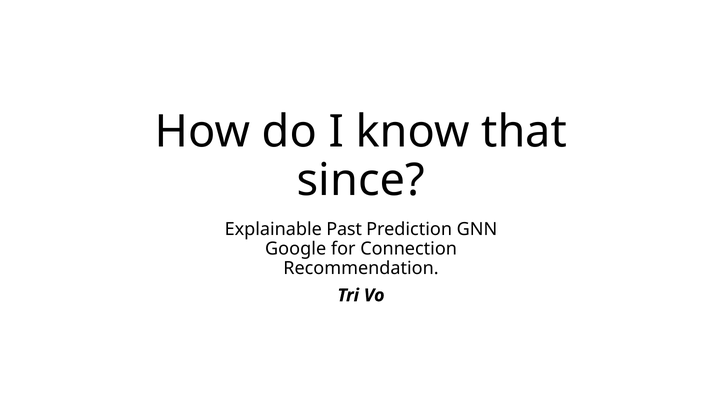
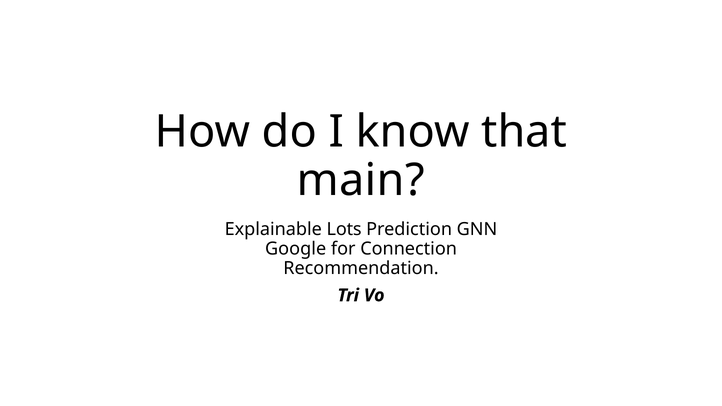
since: since -> main
Past: Past -> Lots
